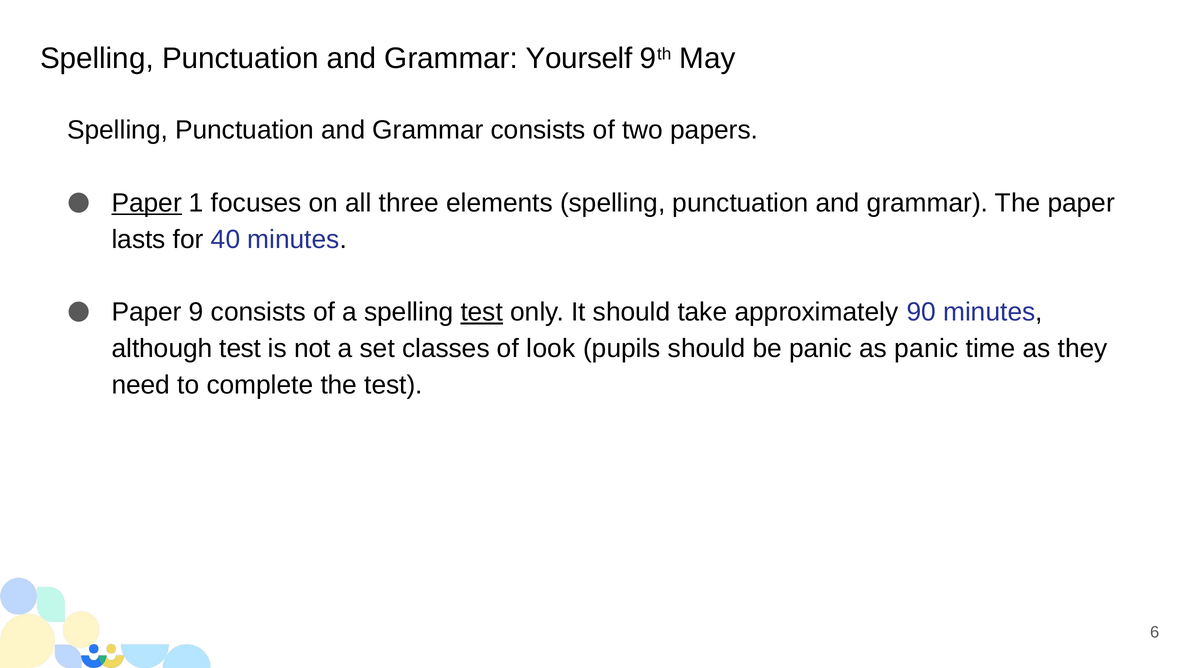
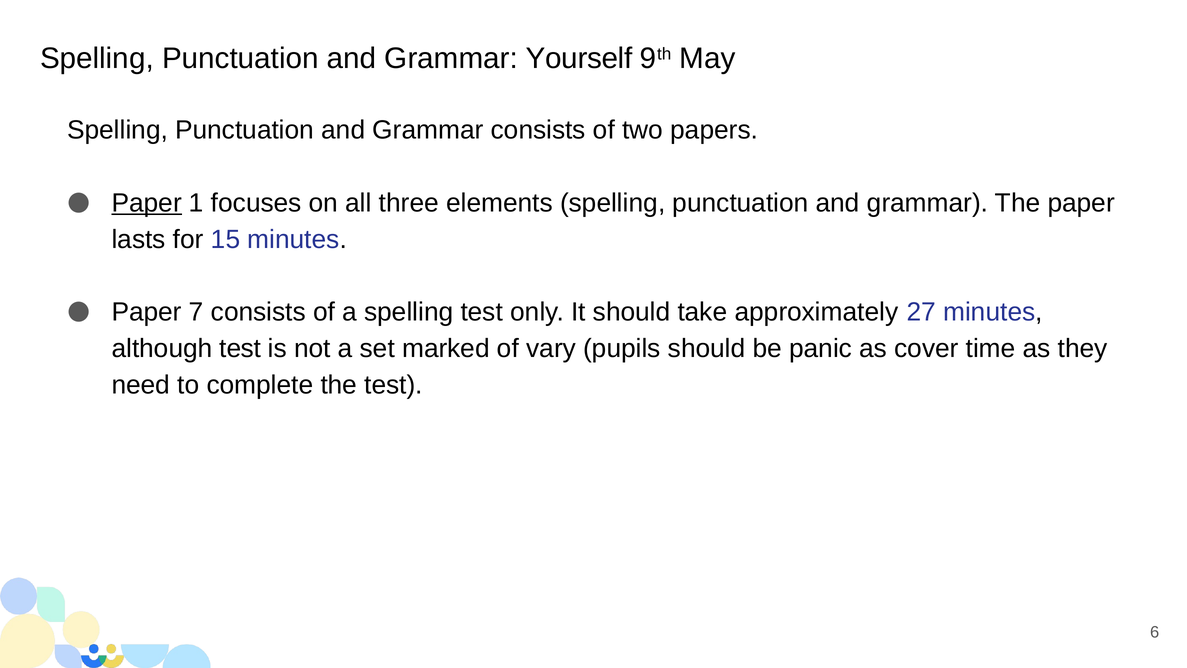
40: 40 -> 15
9: 9 -> 7
test at (482, 312) underline: present -> none
90: 90 -> 27
classes: classes -> marked
look: look -> vary
as panic: panic -> cover
